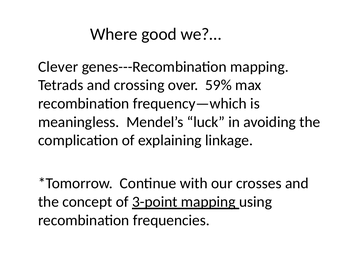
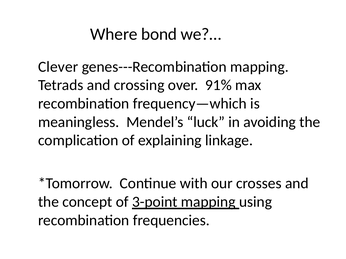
good: good -> bond
59%: 59% -> 91%
